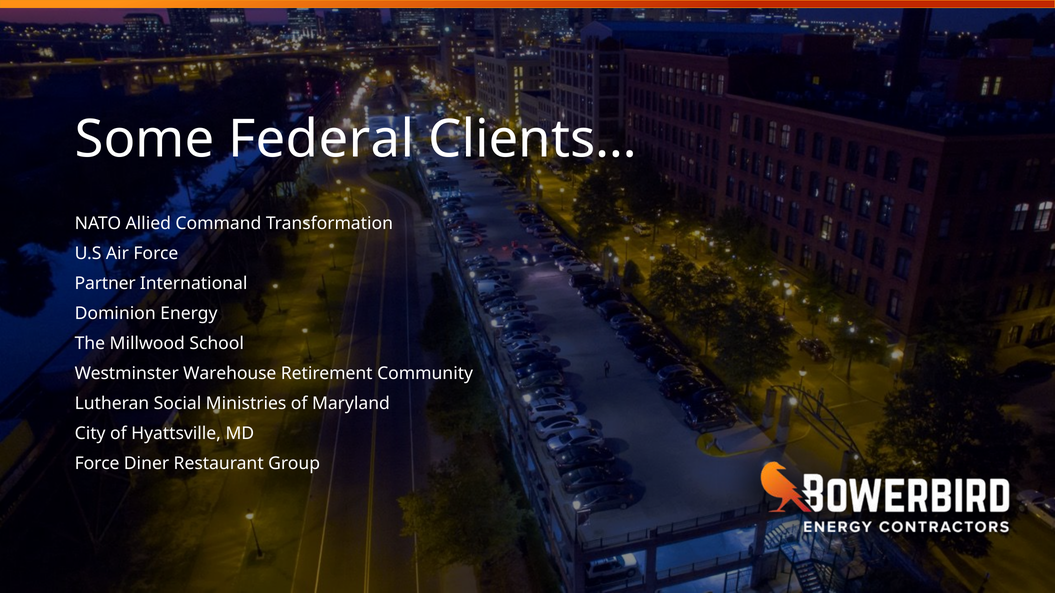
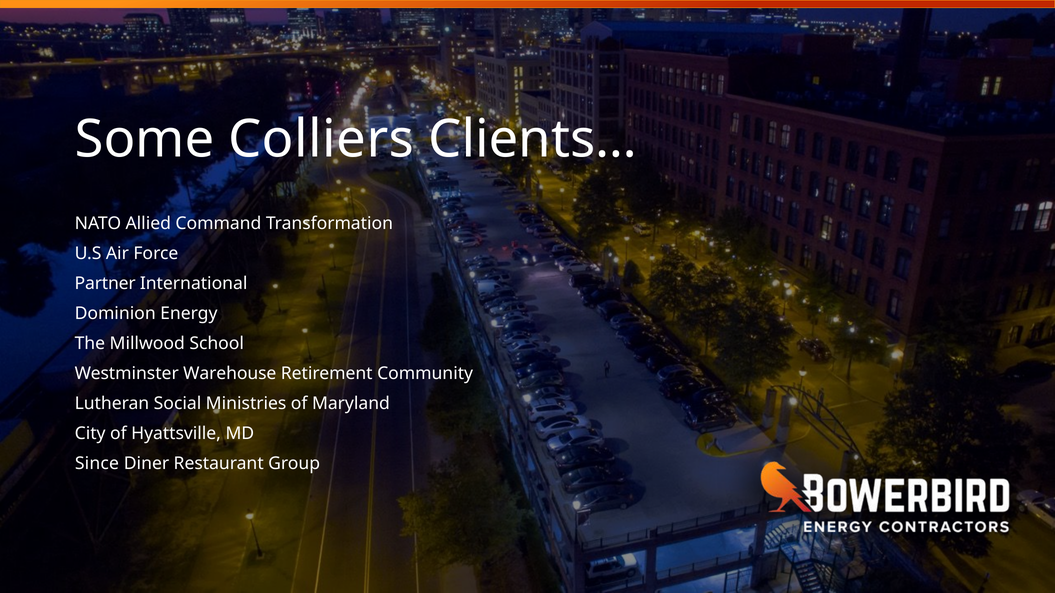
Federal: Federal -> Colliers
Force at (97, 464): Force -> Since
